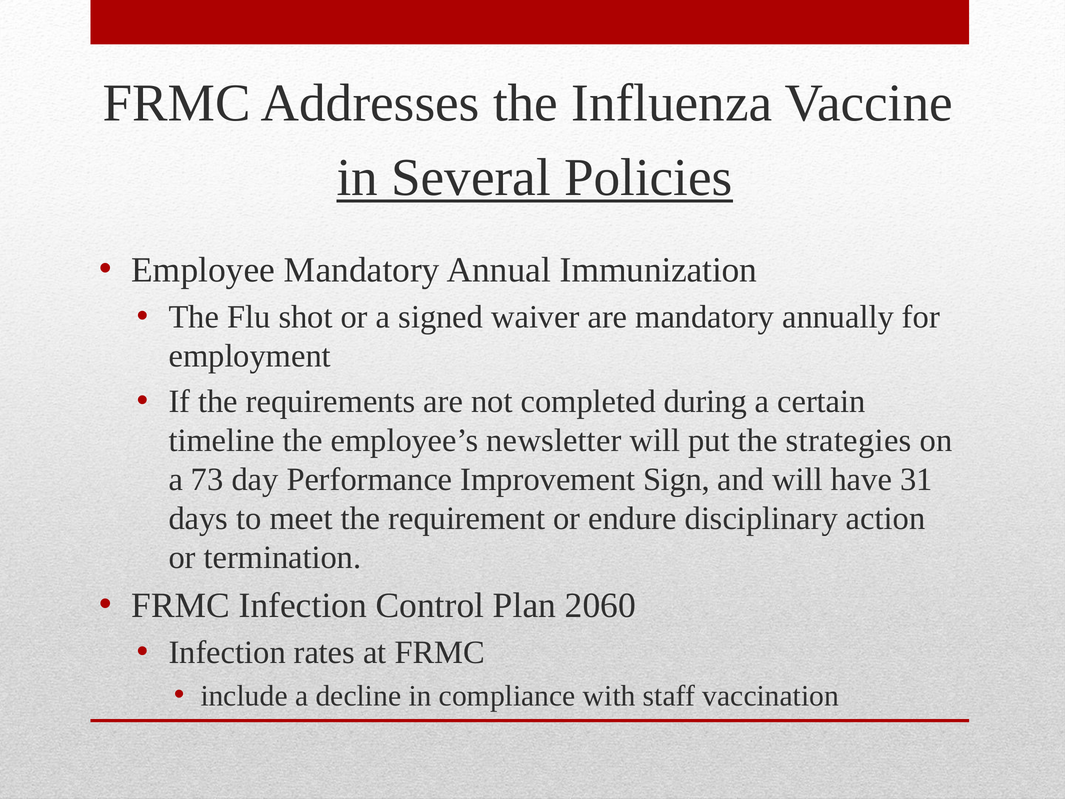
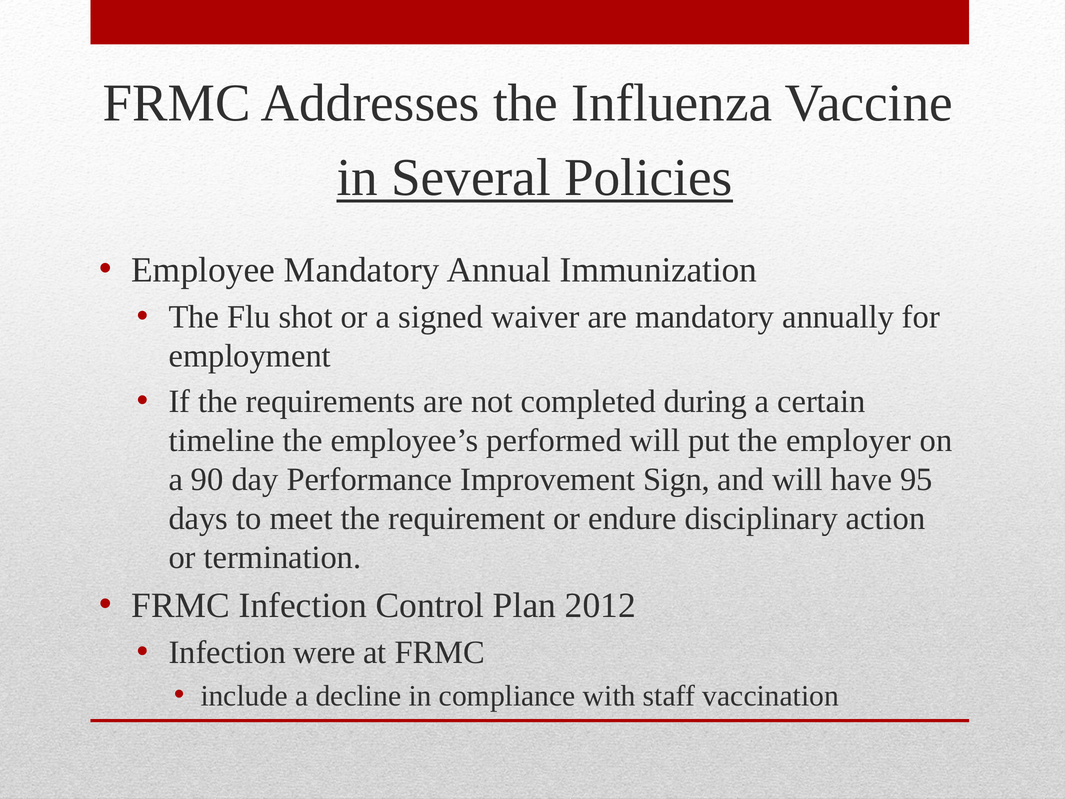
newsletter: newsletter -> performed
strategies: strategies -> employer
73: 73 -> 90
31: 31 -> 95
2060: 2060 -> 2012
rates: rates -> were
